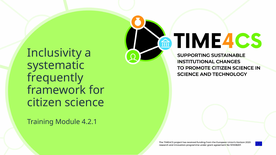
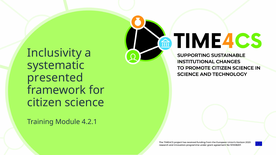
frequently: frequently -> presented
